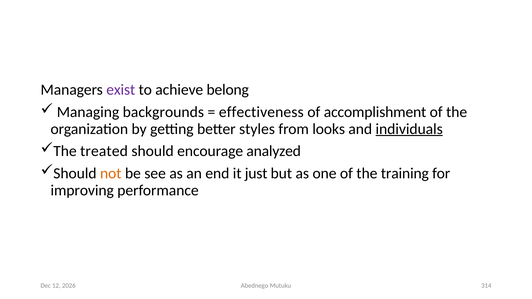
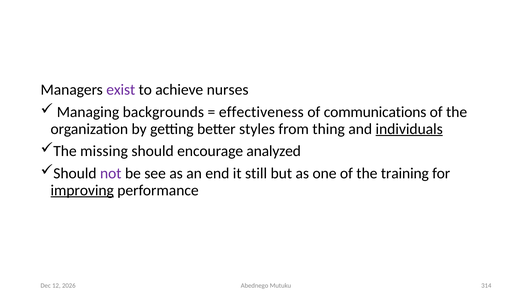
belong: belong -> nurses
accomplishment: accomplishment -> communications
looks: looks -> thing
treated: treated -> missing
not colour: orange -> purple
just: just -> still
improving underline: none -> present
